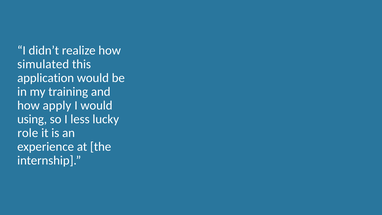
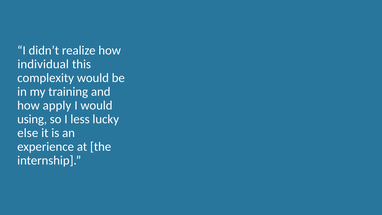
simulated: simulated -> individual
application: application -> complexity
role: role -> else
